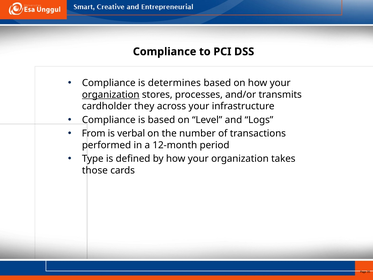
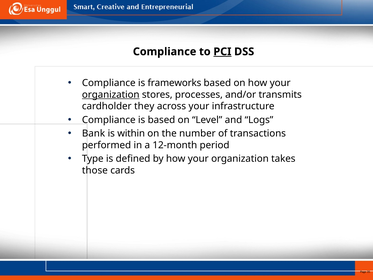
PCI underline: none -> present
determines: determines -> frameworks
From: From -> Bank
verbal: verbal -> within
